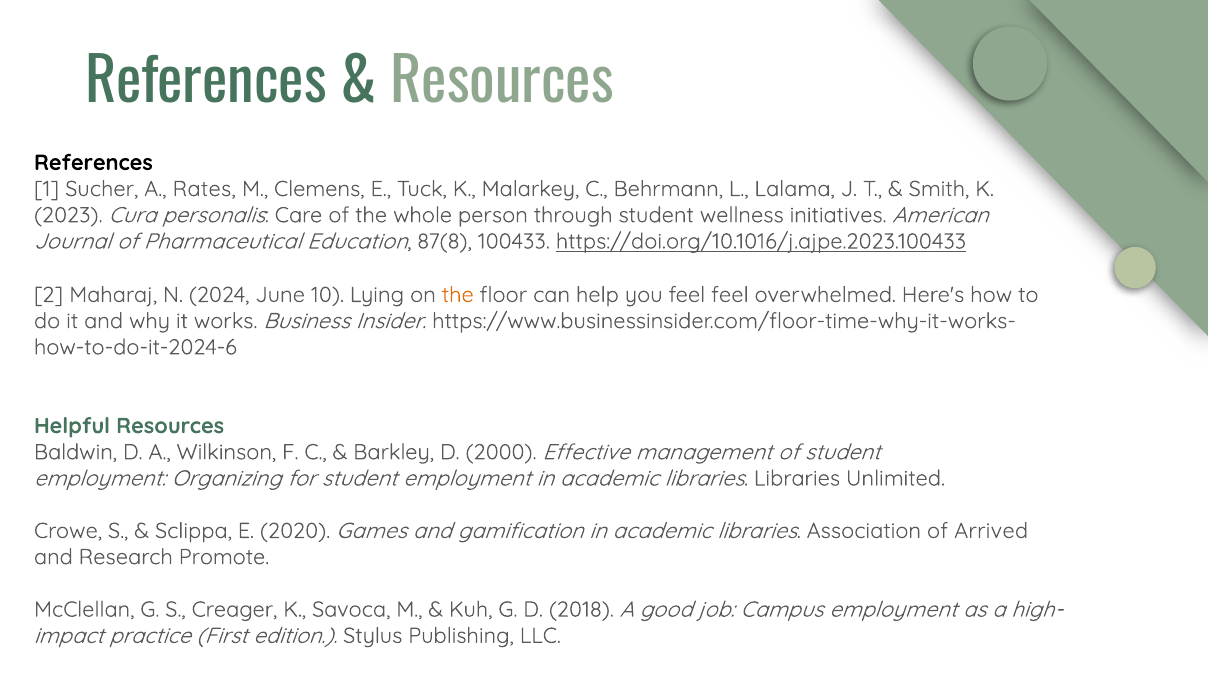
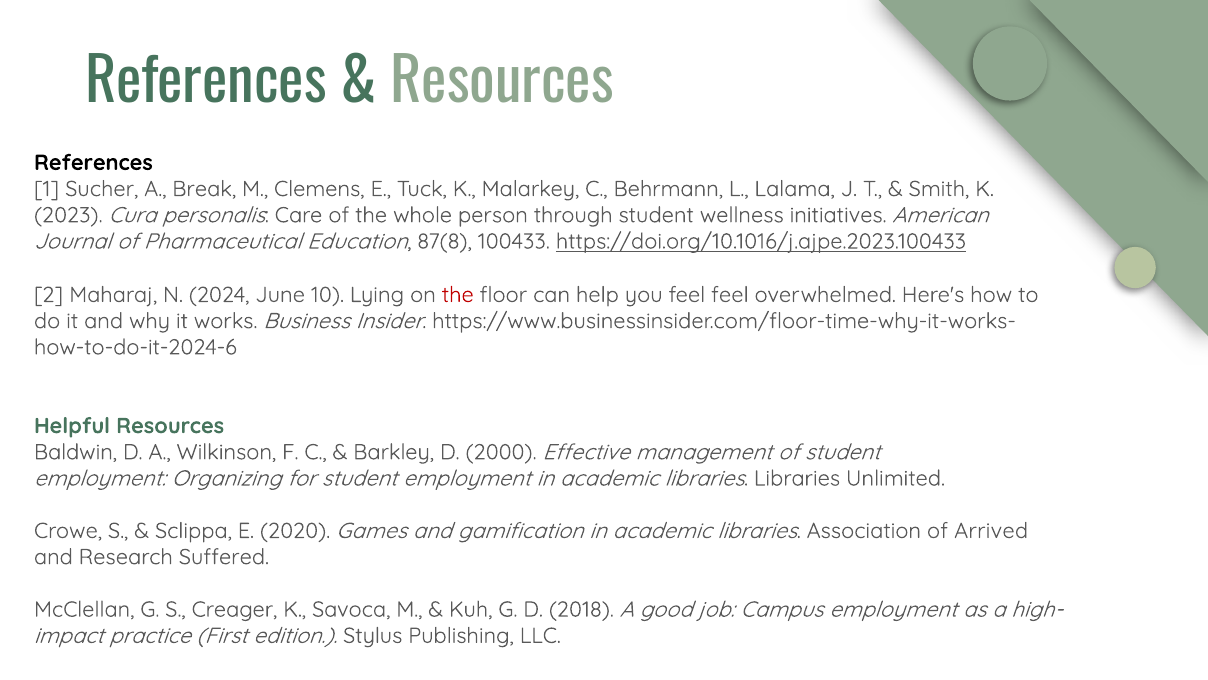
Rates: Rates -> Break
the at (458, 295) colour: orange -> red
Promote: Promote -> Suffered
